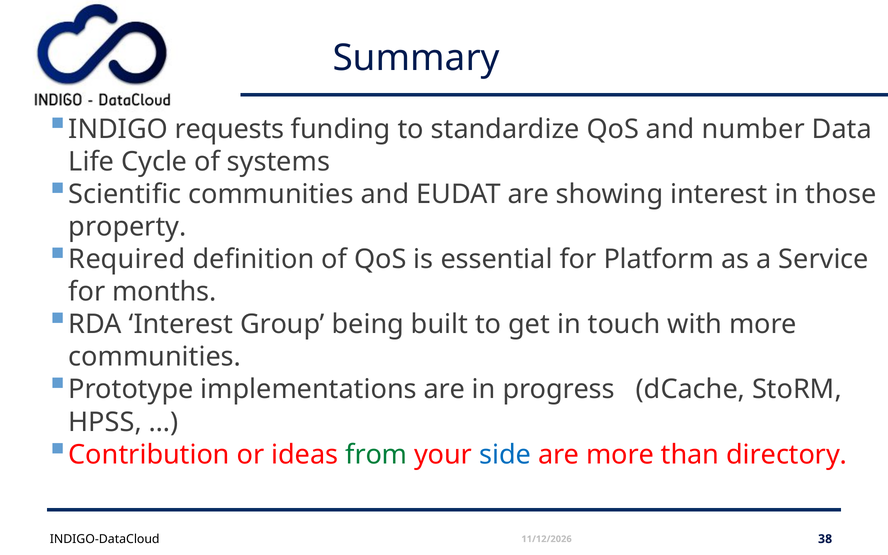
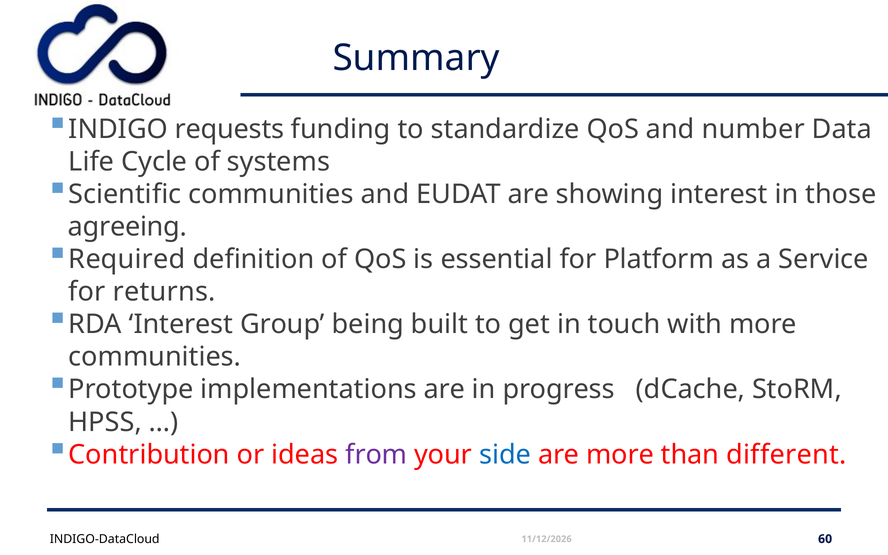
property: property -> agreeing
months: months -> returns
from colour: green -> purple
directory: directory -> different
38: 38 -> 60
